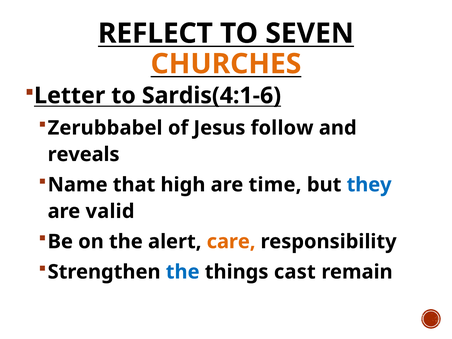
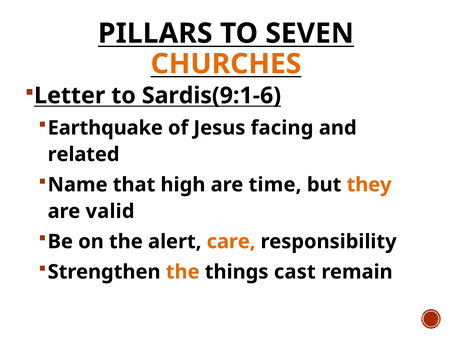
REFLECT: REFLECT -> PILLARS
Sardis(4:1-6: Sardis(4:1-6 -> Sardis(9:1-6
Zerubbabel: Zerubbabel -> Earthquake
follow: follow -> facing
reveals: reveals -> related
they colour: blue -> orange
the at (183, 272) colour: blue -> orange
